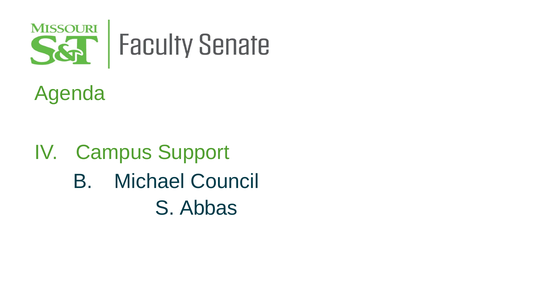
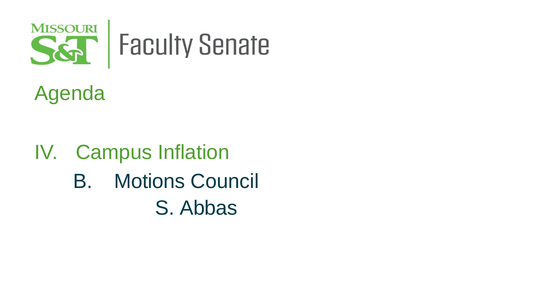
Support: Support -> Inflation
Michael: Michael -> Motions
